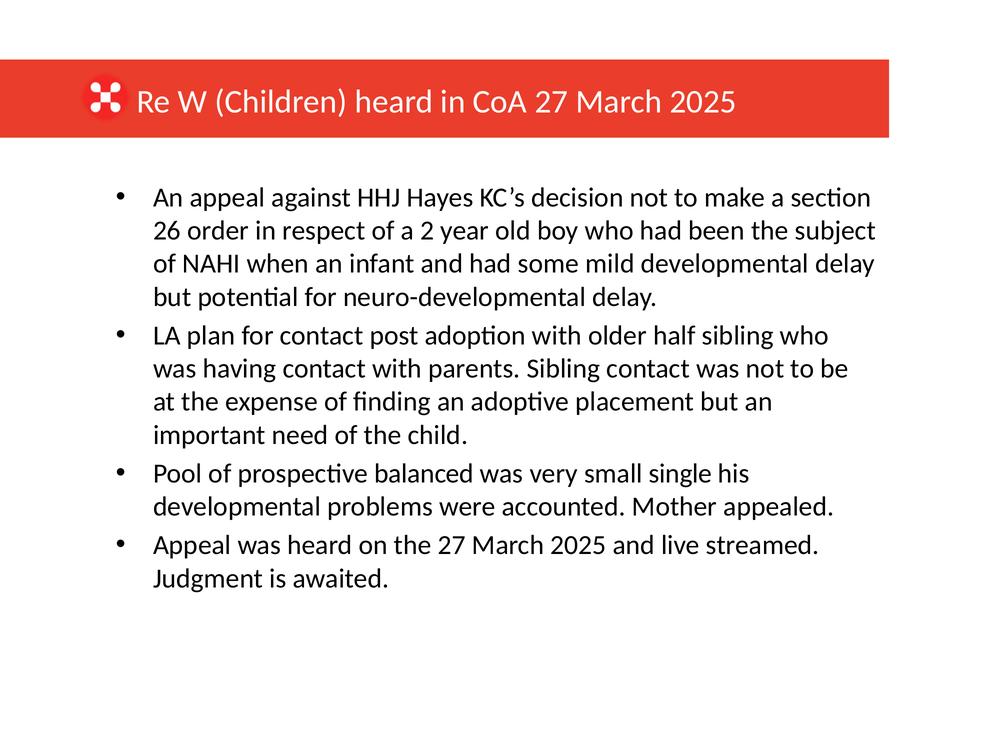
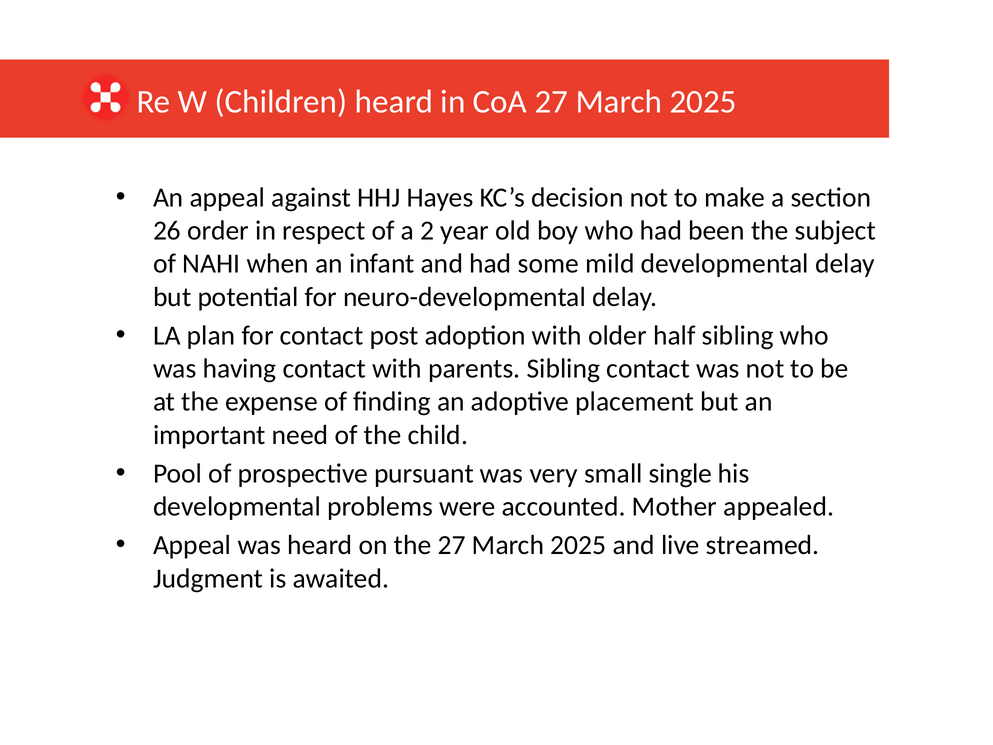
balanced: balanced -> pursuant
